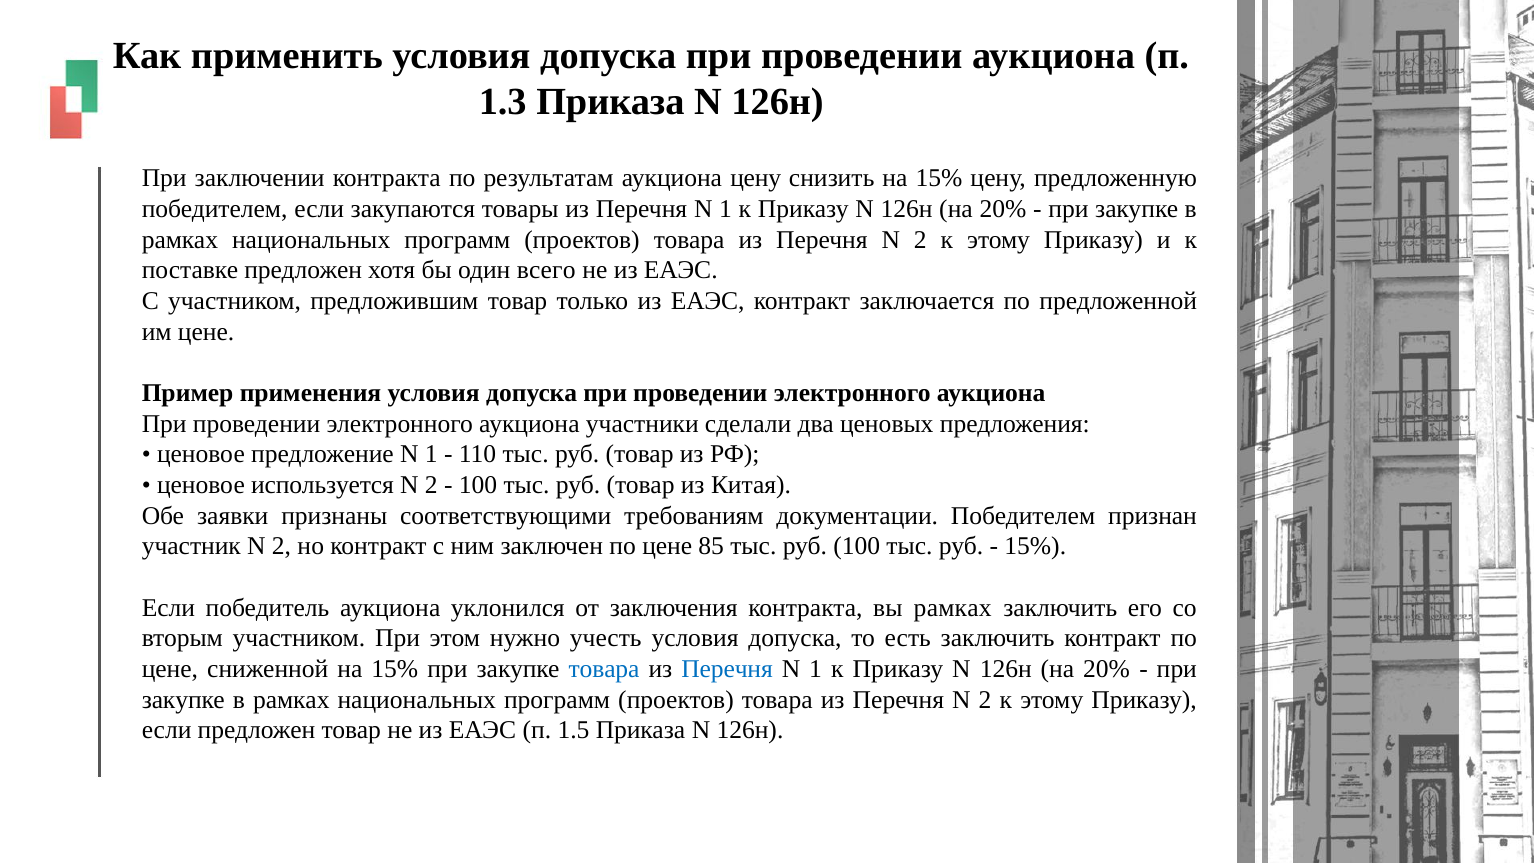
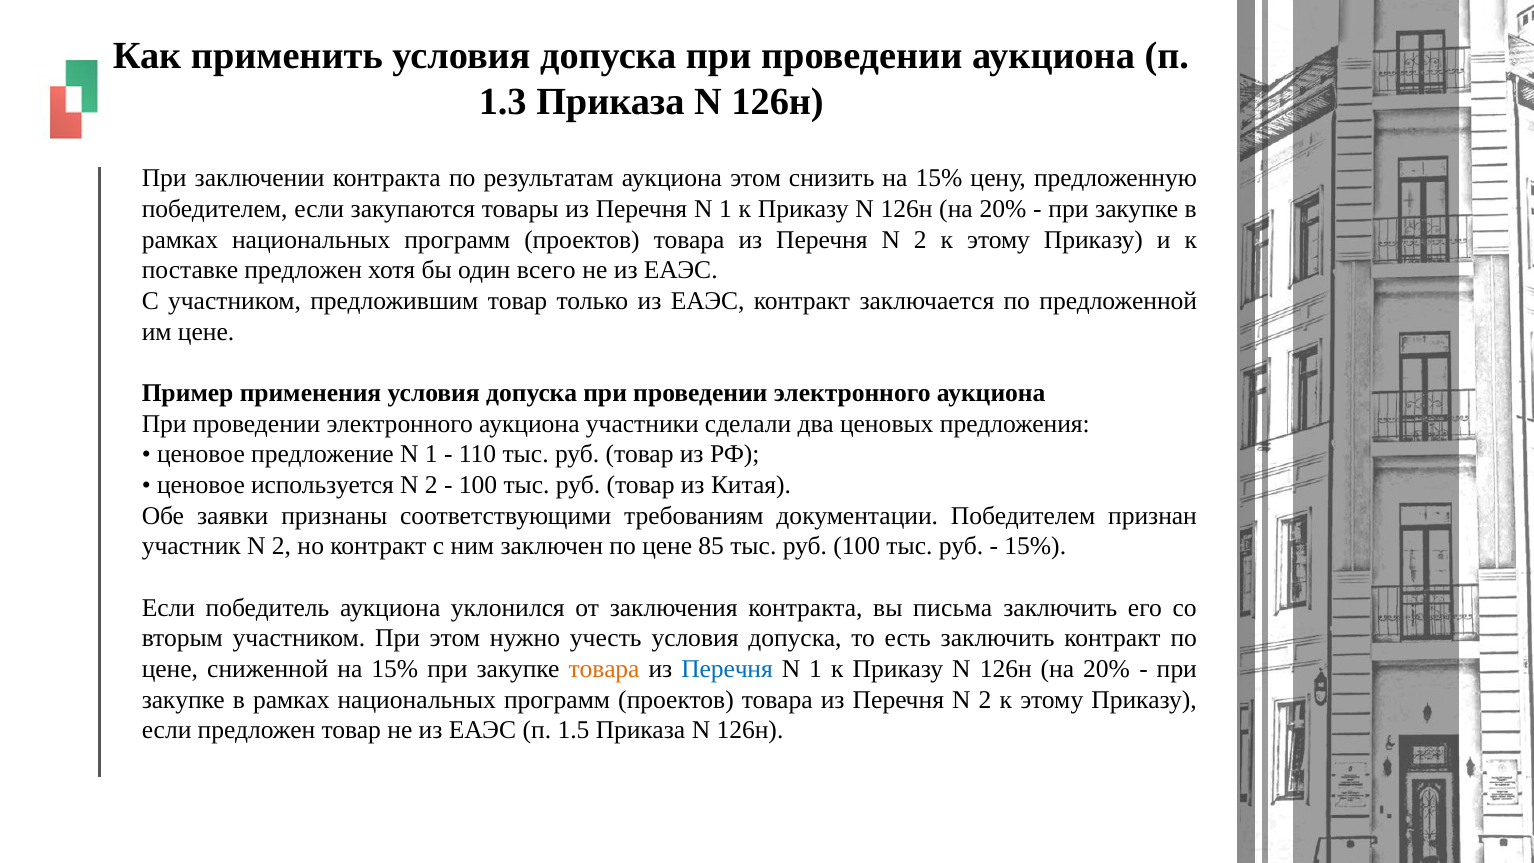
аукциона цену: цену -> этом
вы рамках: рамках -> письма
товара at (604, 669) colour: blue -> orange
